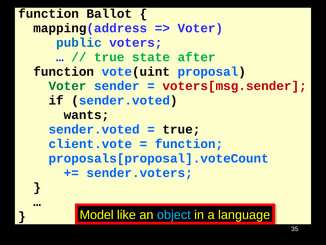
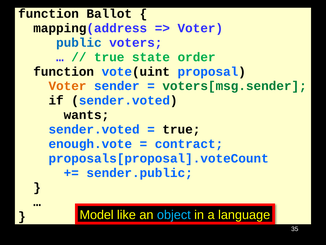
after: after -> order
Voter at (67, 86) colour: green -> orange
voters[msg.sender colour: red -> green
client.vote: client.vote -> enough.vote
function at (189, 144): function -> contract
sender.voters: sender.voters -> sender.public
